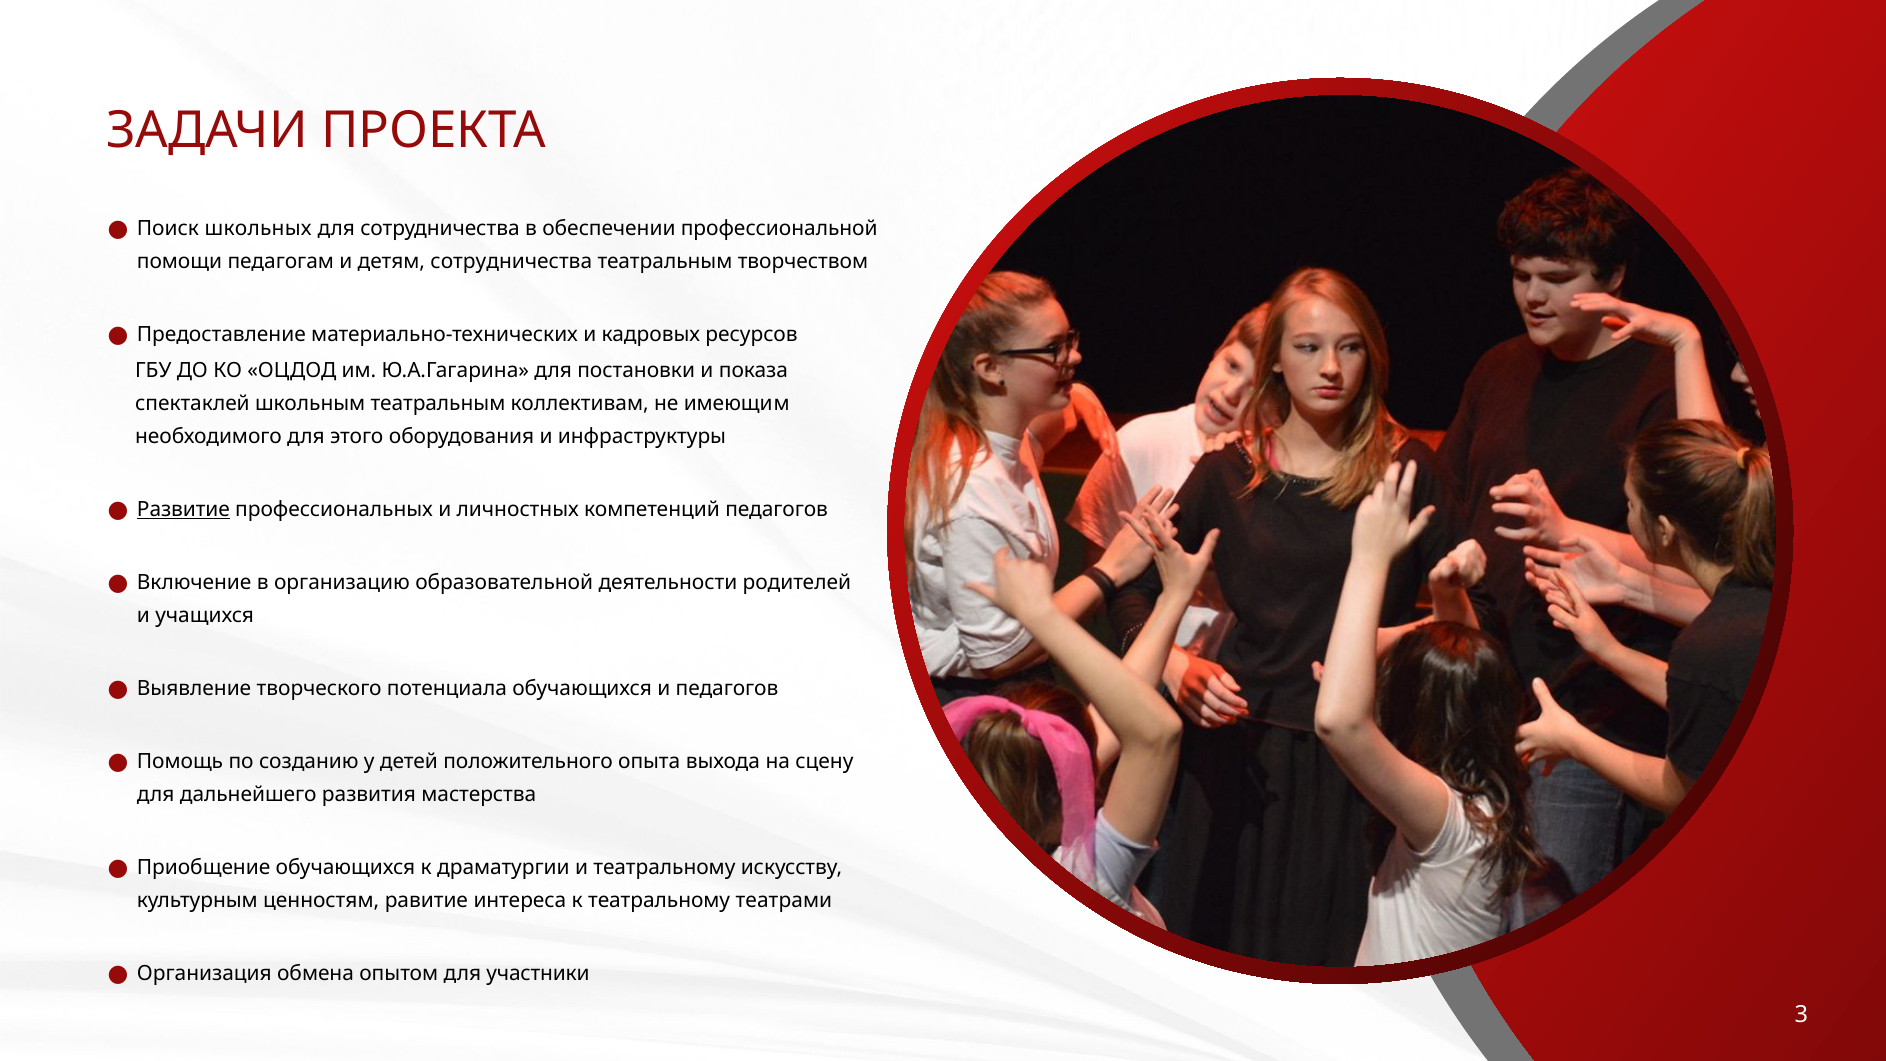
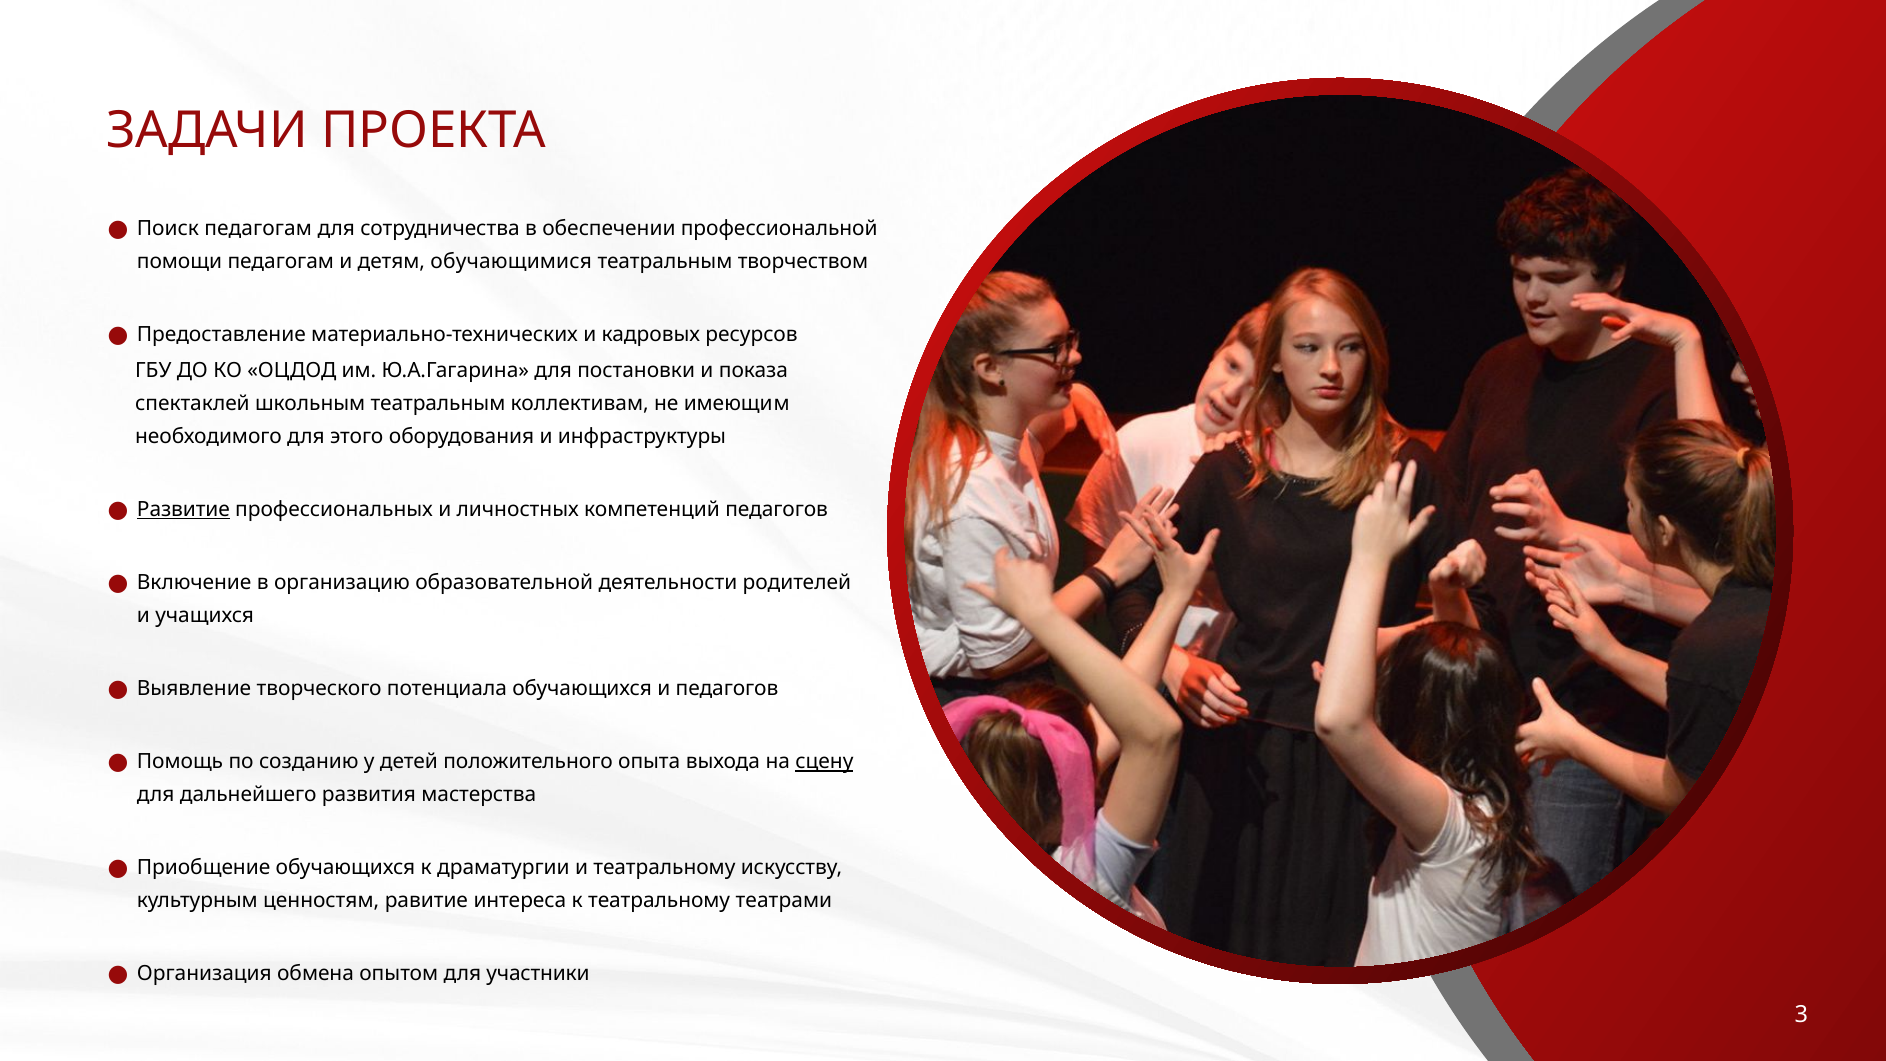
Поиск школьных: школьных -> педагогам
детям сотрудничества: сотрудничества -> обучающимися
сцену underline: none -> present
